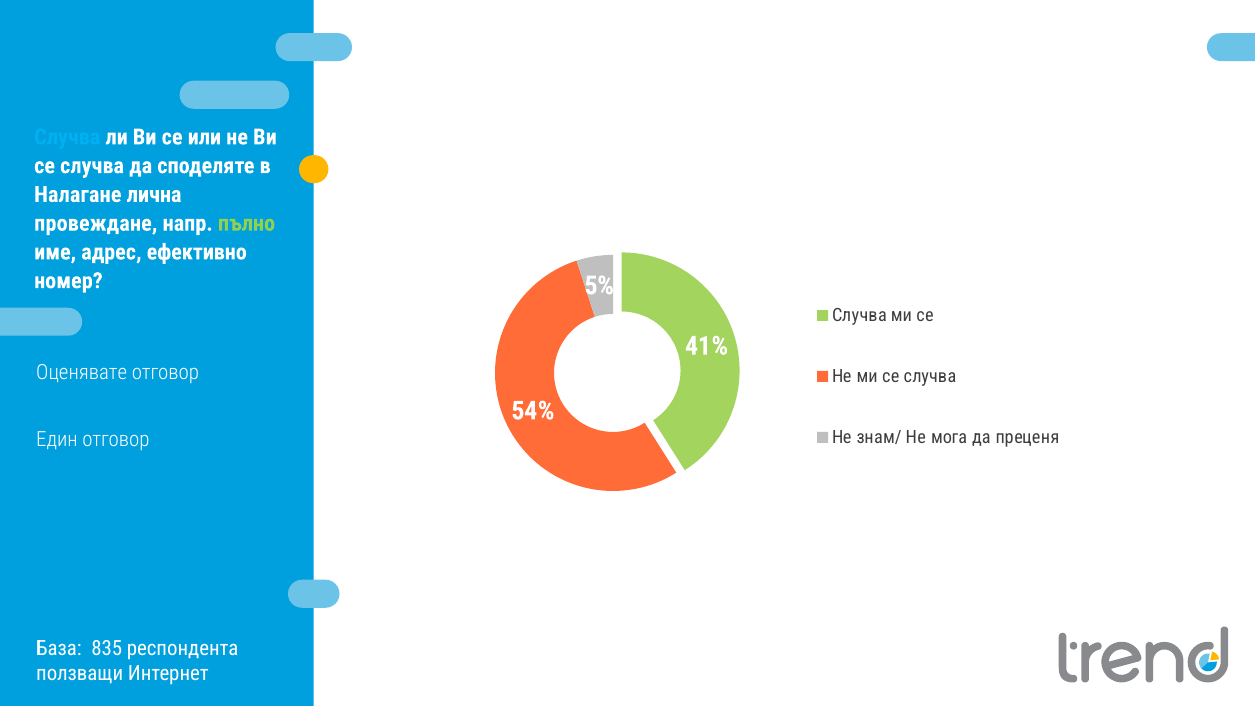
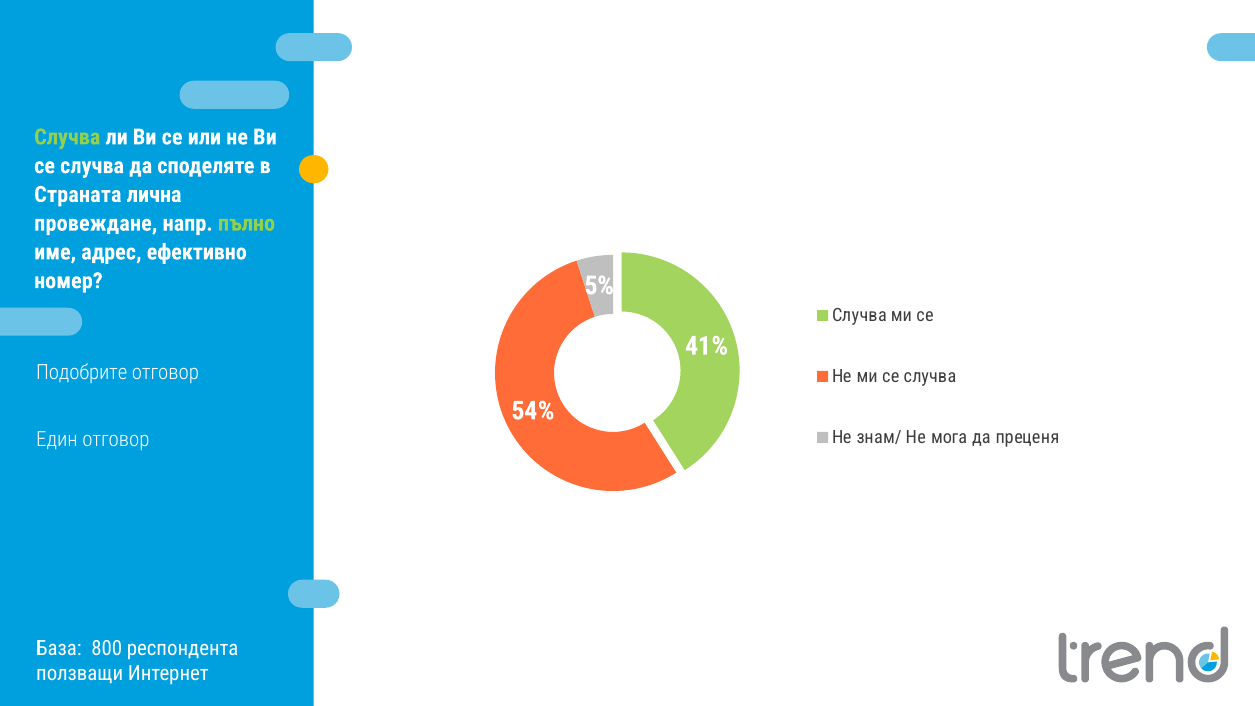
Случва at (67, 137) colour: light blue -> light green
Налагане: Налагане -> Страната
Оценявате: Оценявате -> Подобрите
835: 835 -> 800
